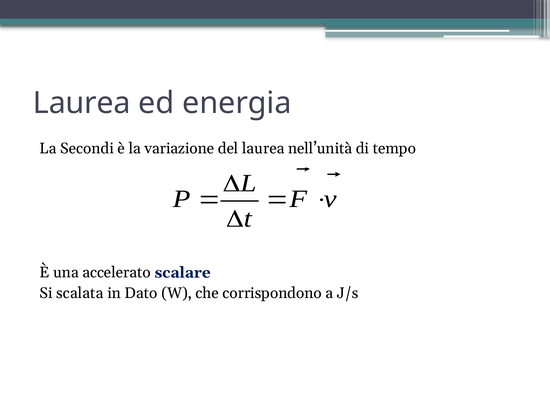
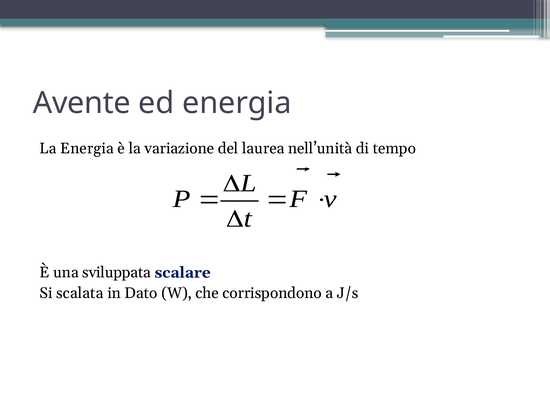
Laurea at (82, 103): Laurea -> Avente
La Secondi: Secondi -> Energia
accelerato: accelerato -> sviluppata
